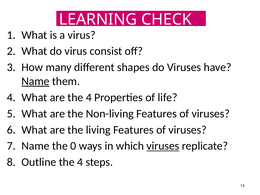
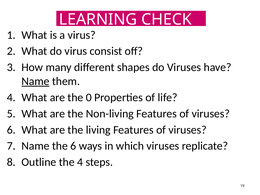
are the 4: 4 -> 0
the 0: 0 -> 6
viruses at (163, 146) underline: present -> none
